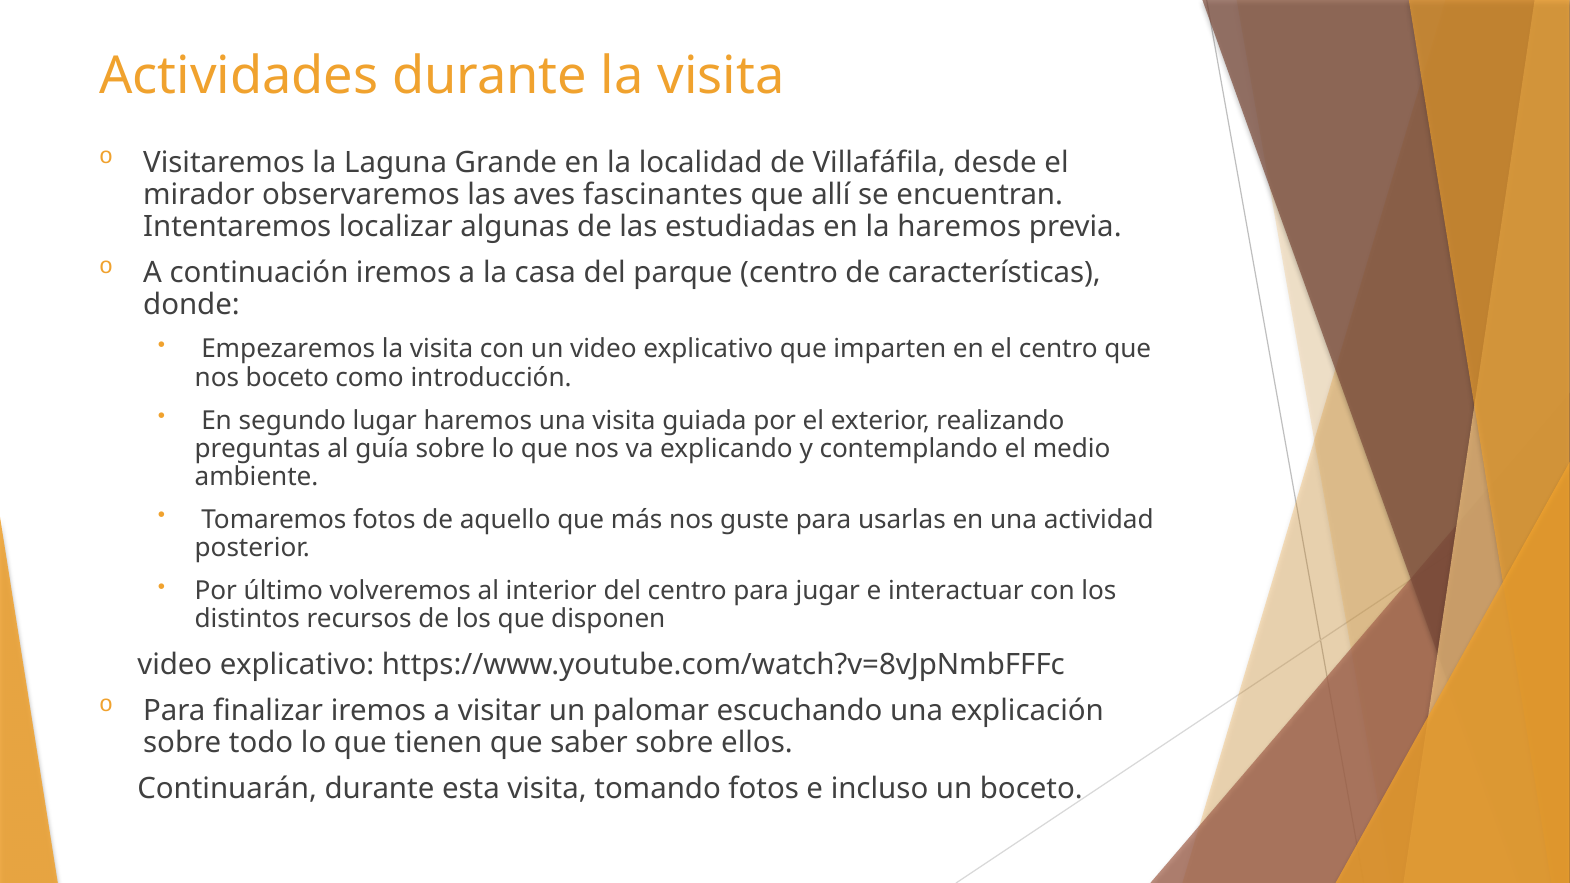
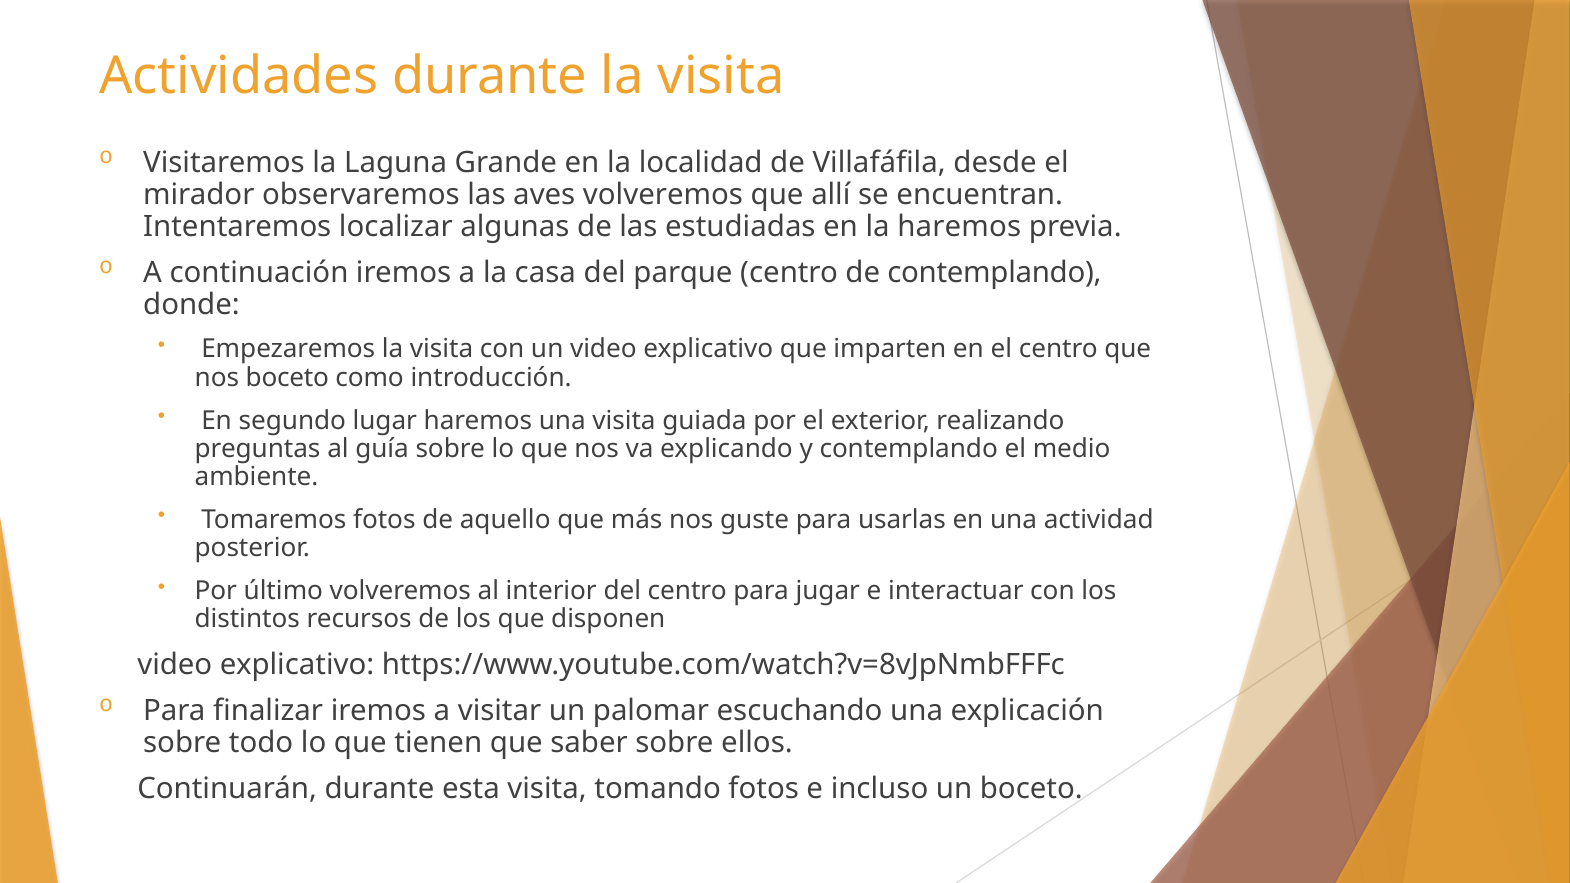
aves fascinantes: fascinantes -> volveremos
de características: características -> contemplando
